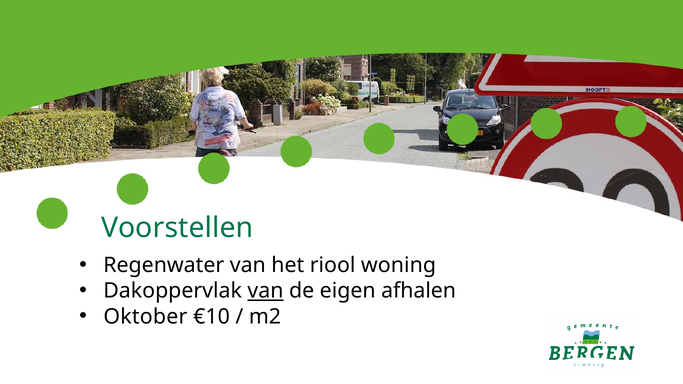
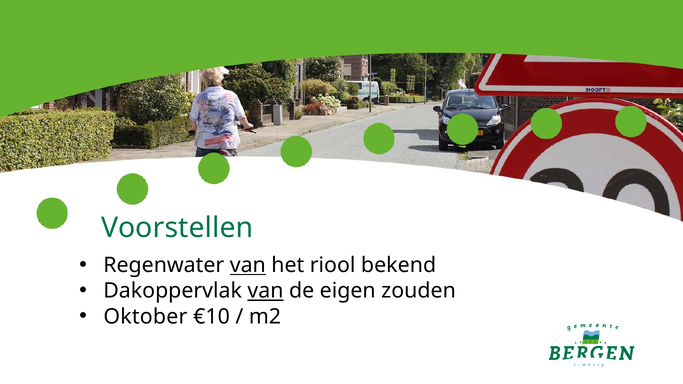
van at (248, 265) underline: none -> present
woning: woning -> bekend
afhalen: afhalen -> zouden
